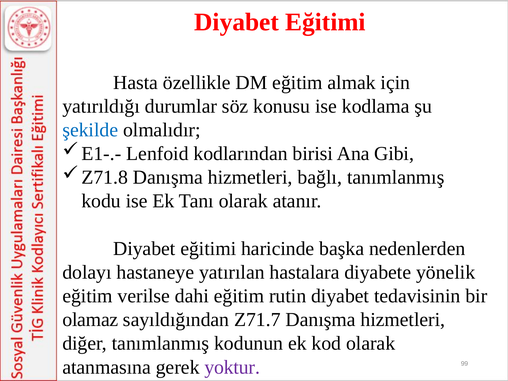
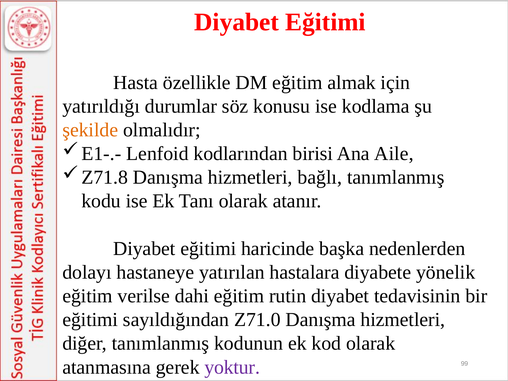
şekilde colour: blue -> orange
Gibi: Gibi -> Aile
olamaz at (90, 320): olamaz -> eğitimi
Z71.7: Z71.7 -> Z71.0
